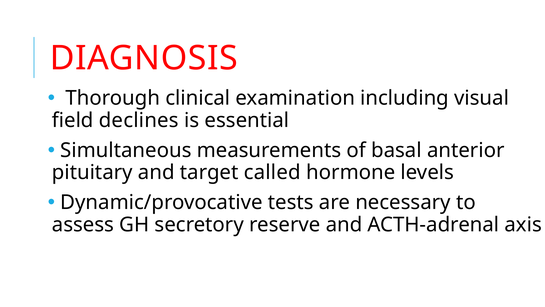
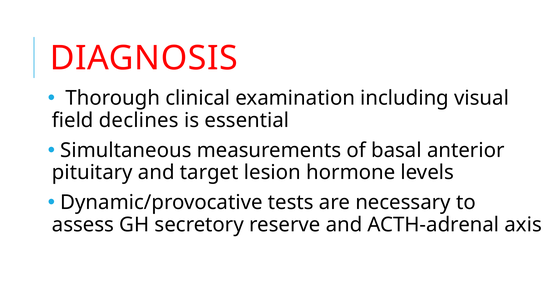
called: called -> lesion
